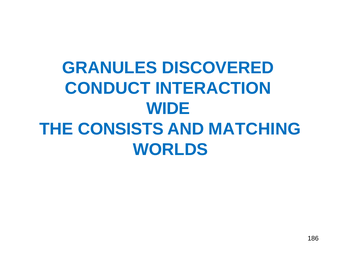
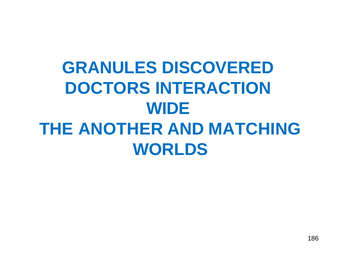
CONDUCT: CONDUCT -> DOCTORS
CONSISTS: CONSISTS -> ANOTHER
